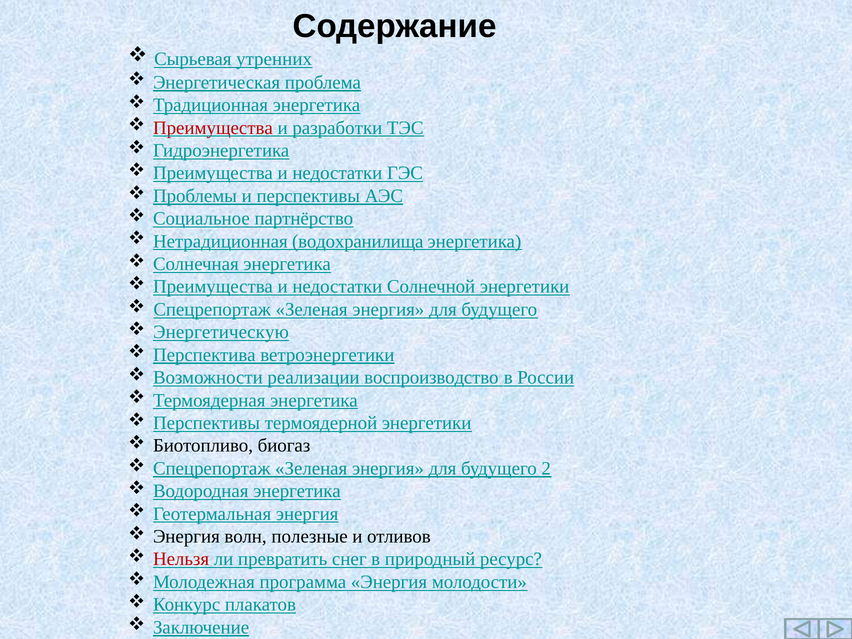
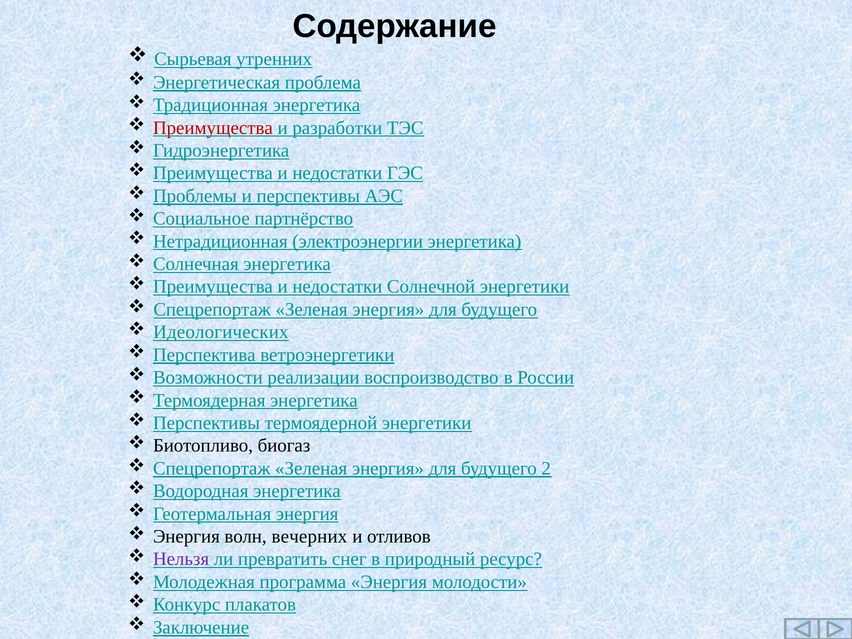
водохранилища: водохранилища -> электроэнергии
Энергетическую: Энергетическую -> Идеологических
полезные: полезные -> вечерних
Нельзя colour: red -> purple
